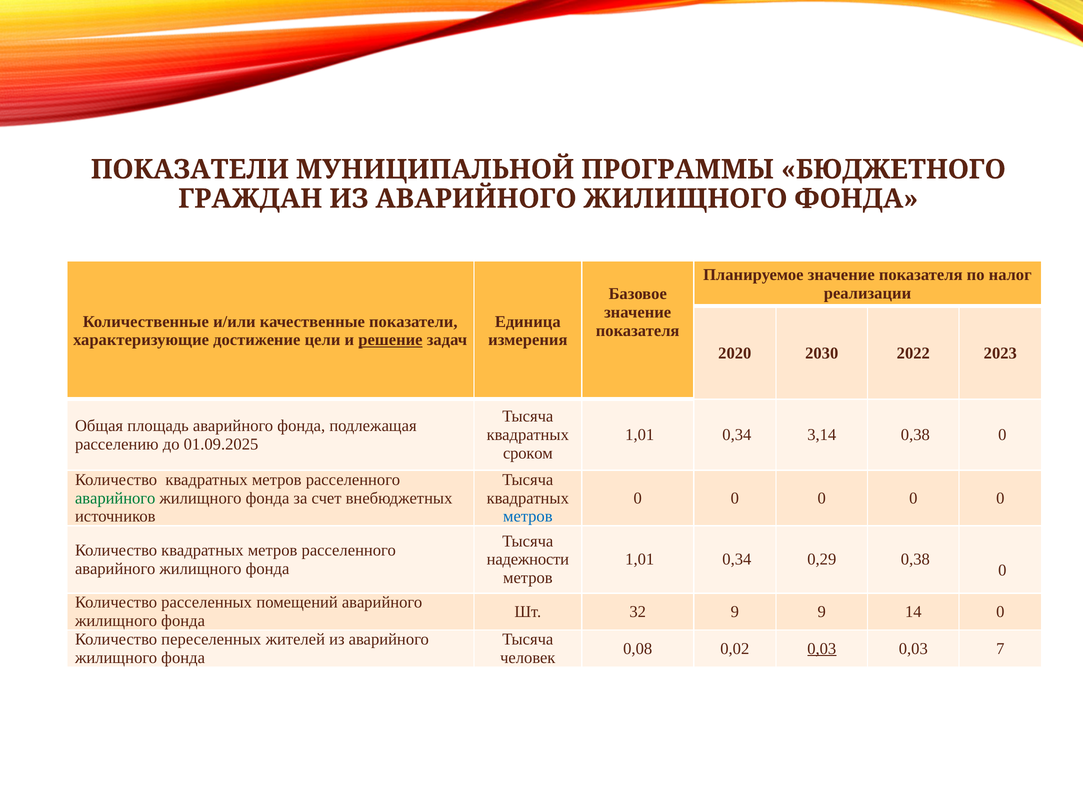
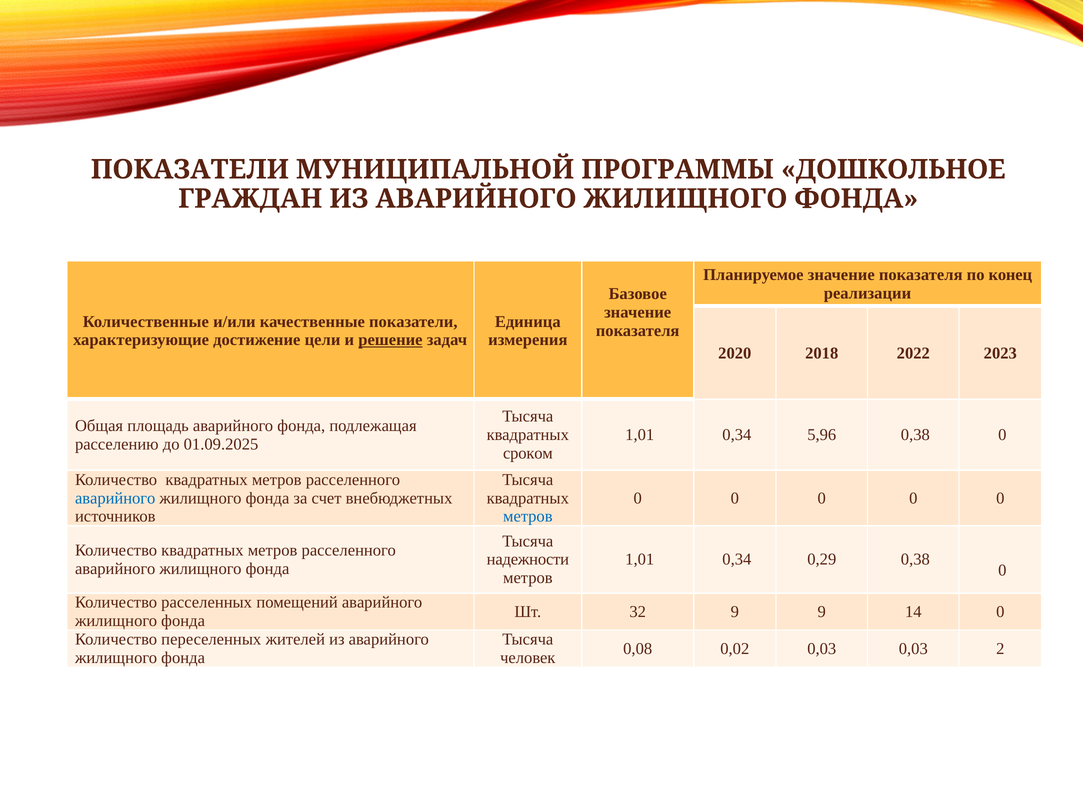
БЮДЖЕТНОГО: БЮДЖЕТНОГО -> ДОШКОЛЬНОЕ
налог: налог -> конец
2030: 2030 -> 2018
3,14: 3,14 -> 5,96
аварийного at (115, 498) colour: green -> blue
0,03 at (822, 649) underline: present -> none
7: 7 -> 2
